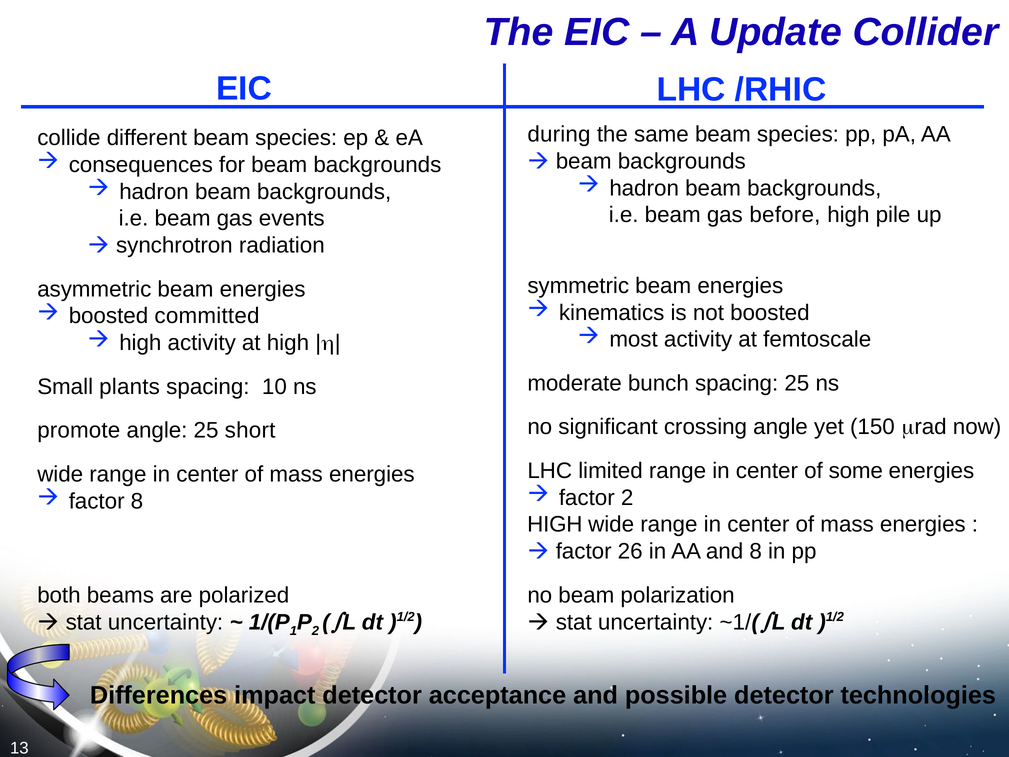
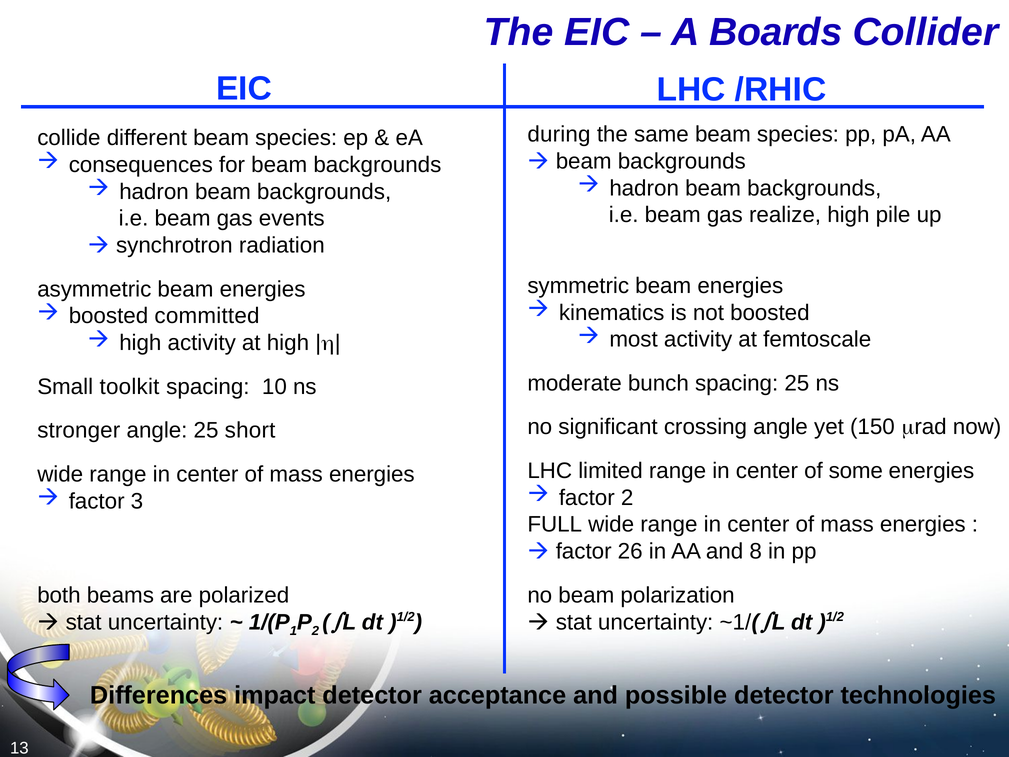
Update: Update -> Boards
before: before -> realize
plants: plants -> toolkit
promote: promote -> stronger
factor 8: 8 -> 3
HIGH at (555, 524): HIGH -> FULL
